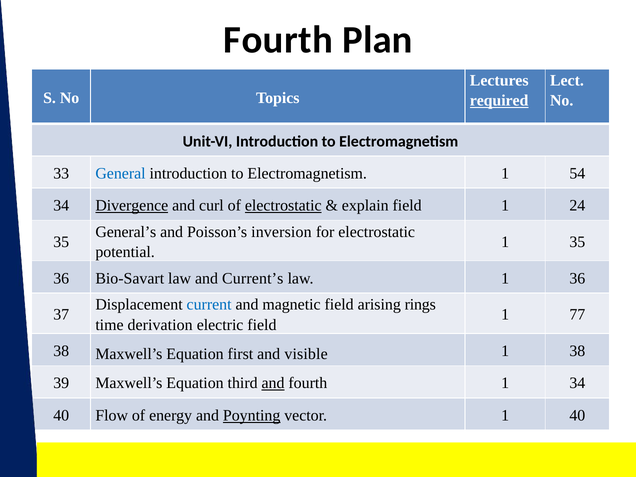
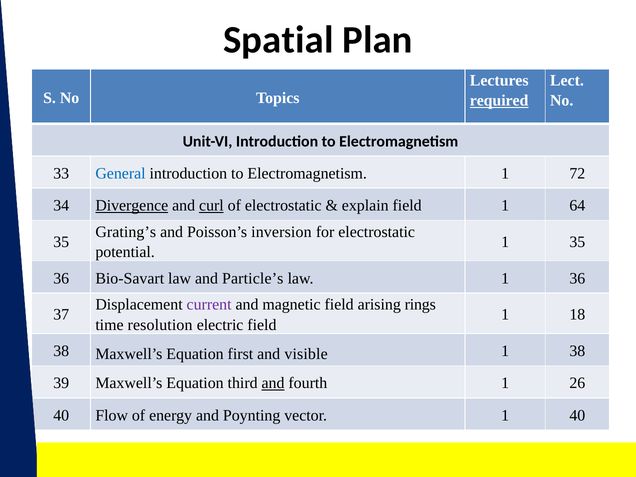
Fourth at (278, 40): Fourth -> Spatial
54: 54 -> 72
curl underline: none -> present
electrostatic at (283, 206) underline: present -> none
24: 24 -> 64
General’s: General’s -> Grating’s
Current’s: Current’s -> Particle’s
current colour: blue -> purple
77: 77 -> 18
derivation: derivation -> resolution
1 34: 34 -> 26
Poynting underline: present -> none
